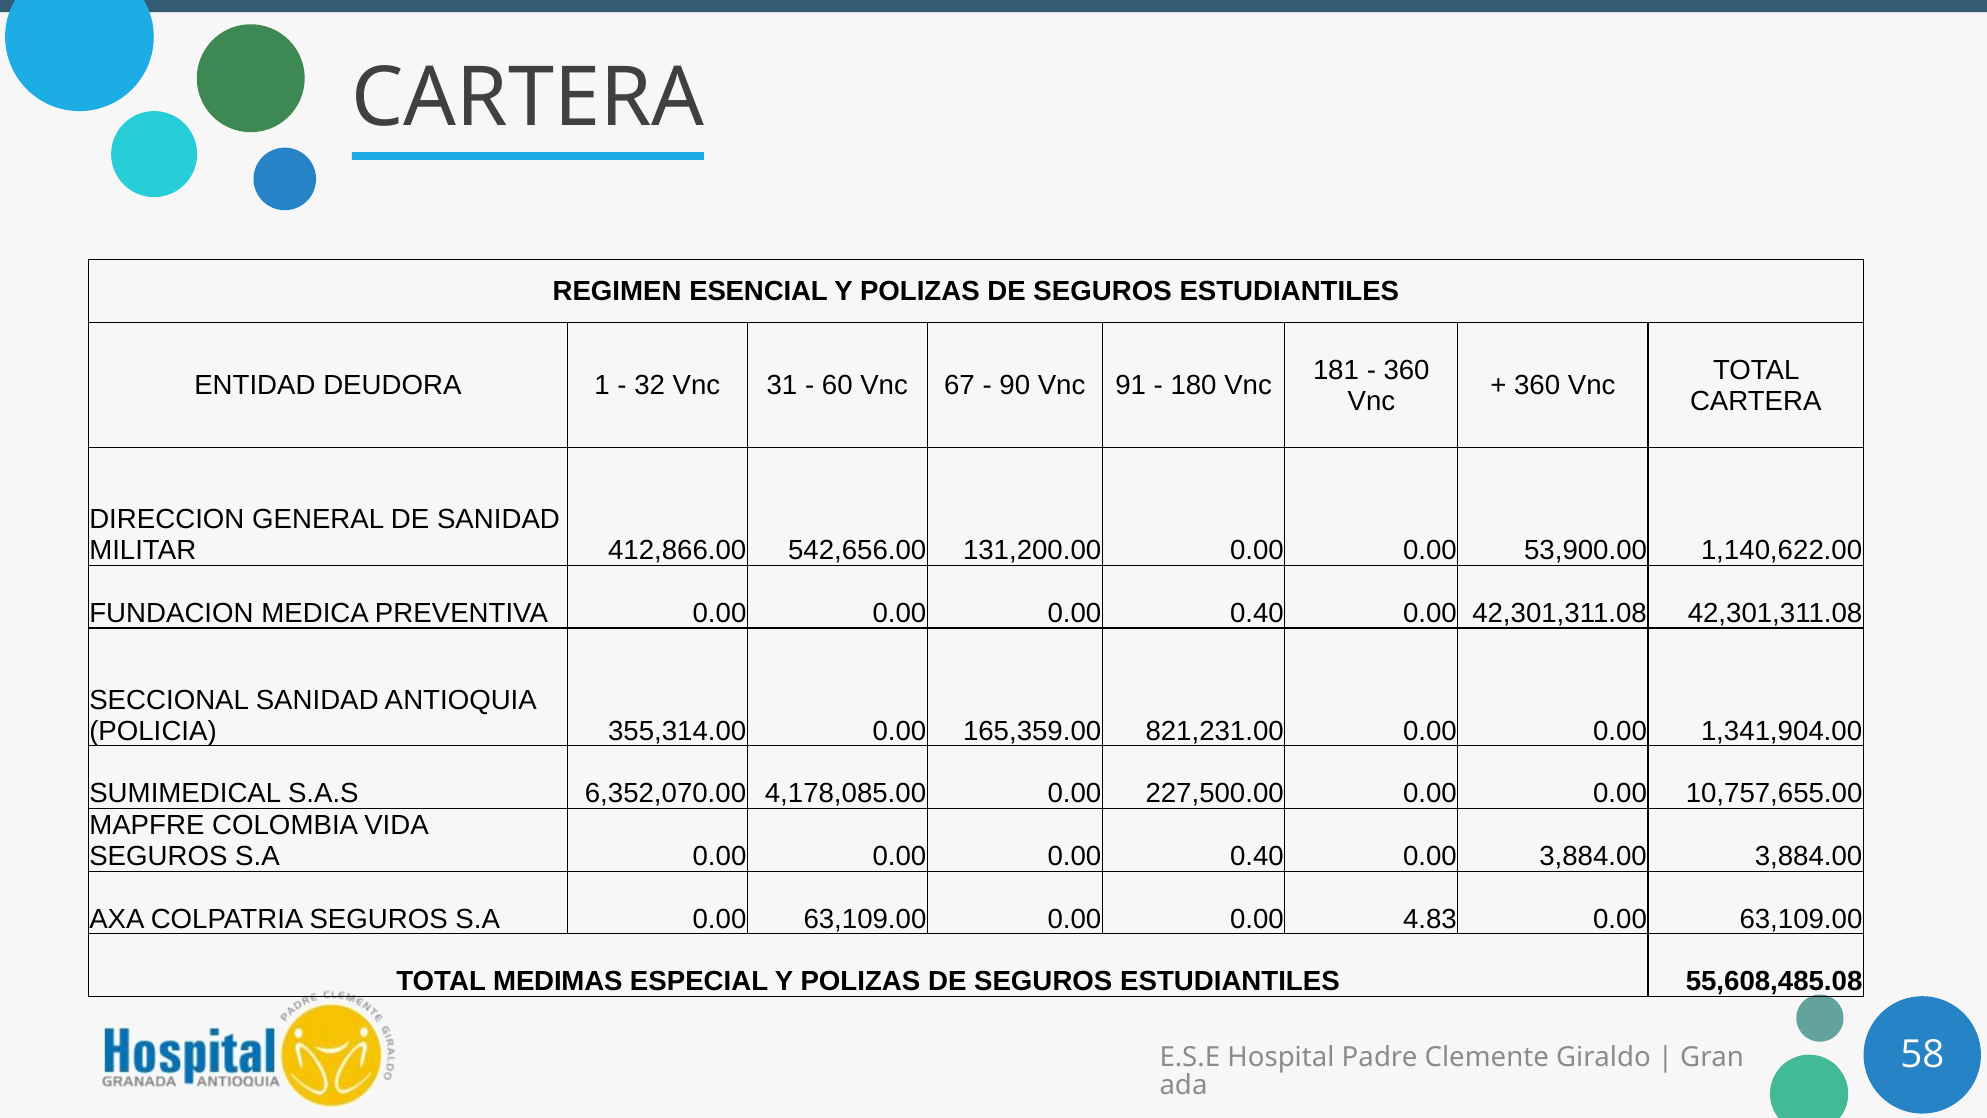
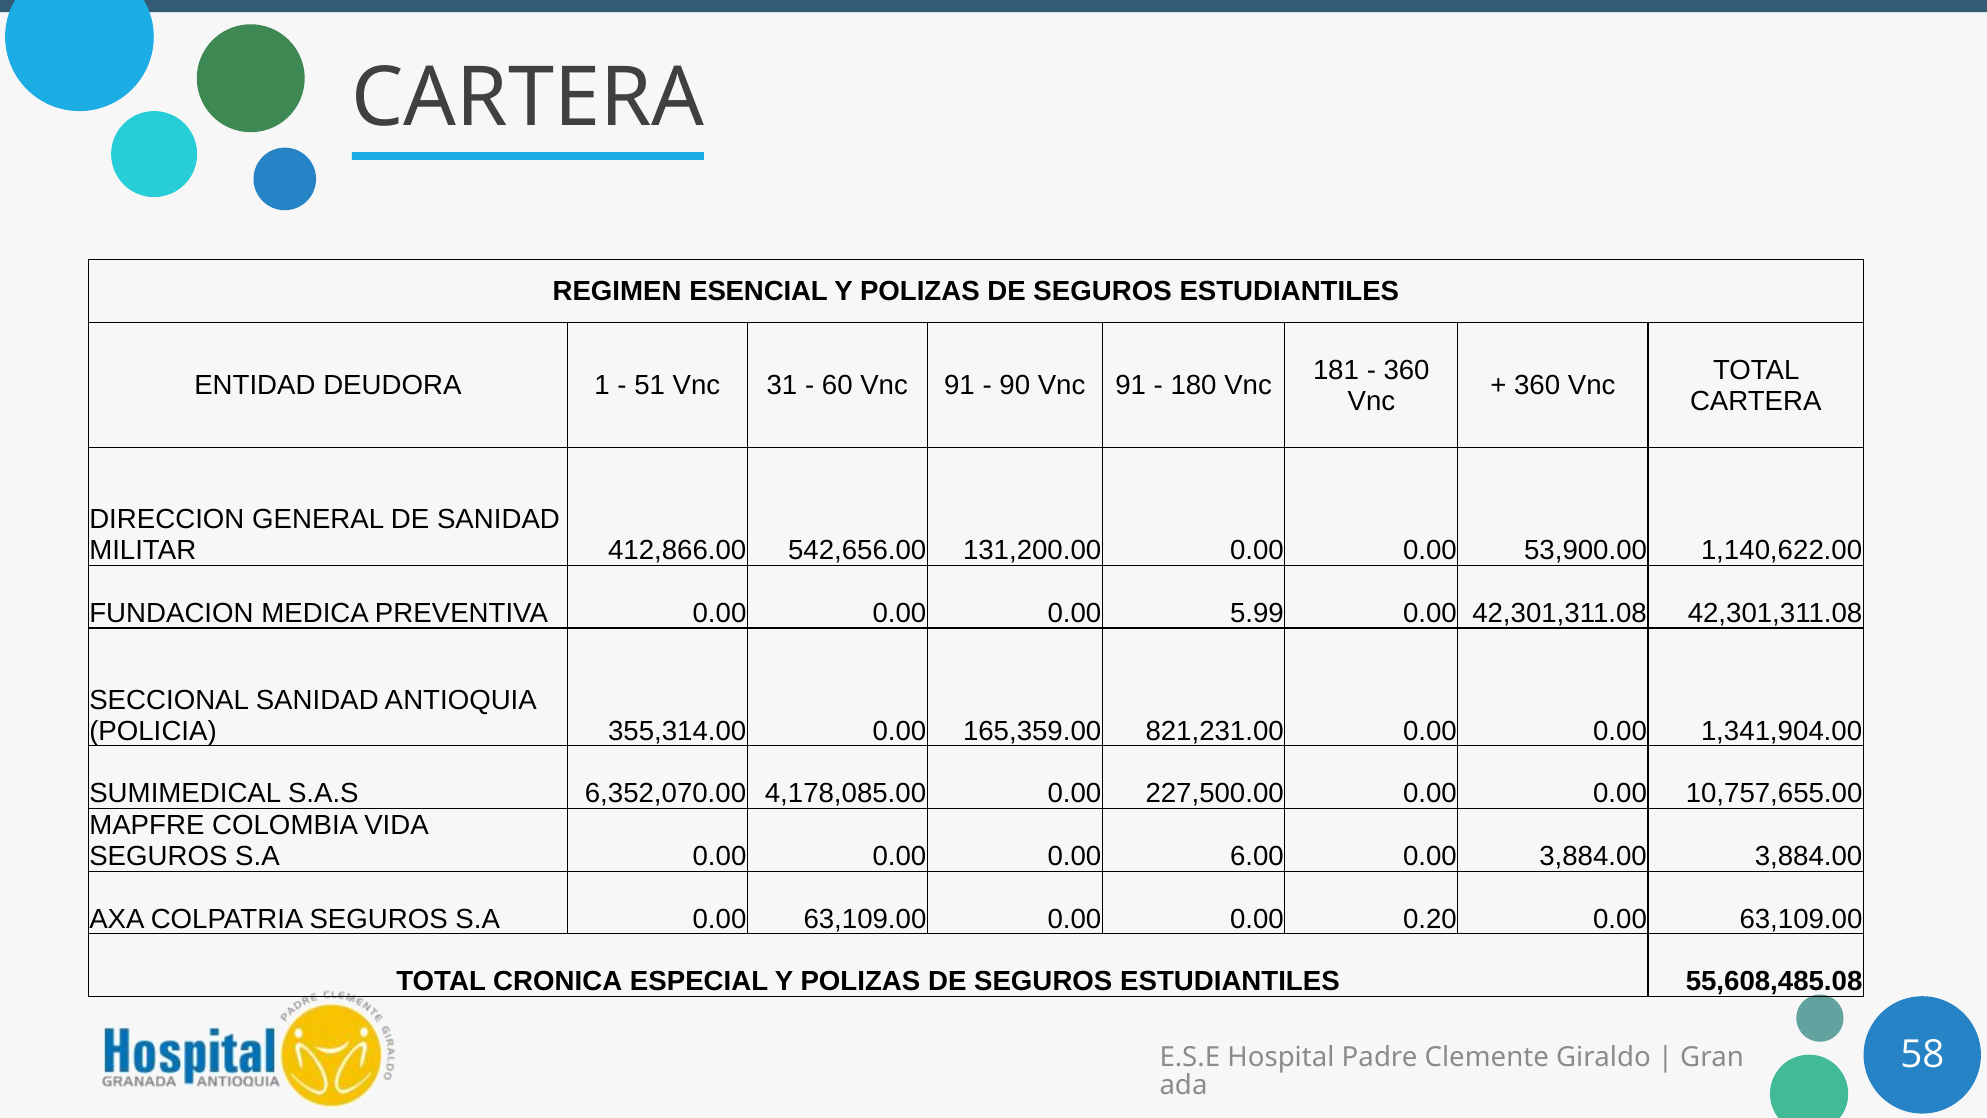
32: 32 -> 51
60 Vnc 67: 67 -> 91
0.40 at (1257, 613): 0.40 -> 5.99
0.40 at (1257, 856): 0.40 -> 6.00
4.83: 4.83 -> 0.20
MEDIMAS: MEDIMAS -> CRONICA
